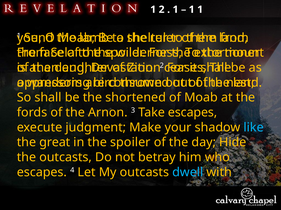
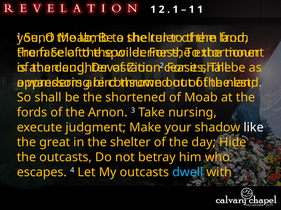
Take escapes: escapes -> nursing
like colour: light blue -> white
in the spoiler: spoiler -> shelter
